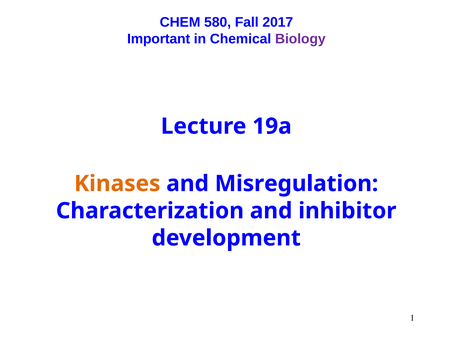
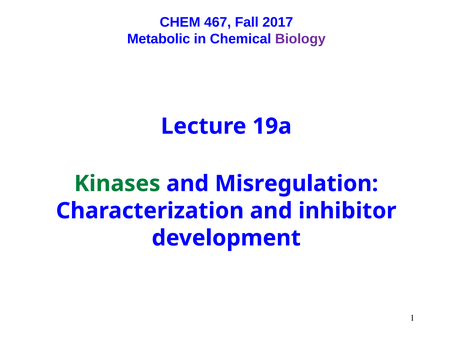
580: 580 -> 467
Important: Important -> Metabolic
Kinases colour: orange -> green
